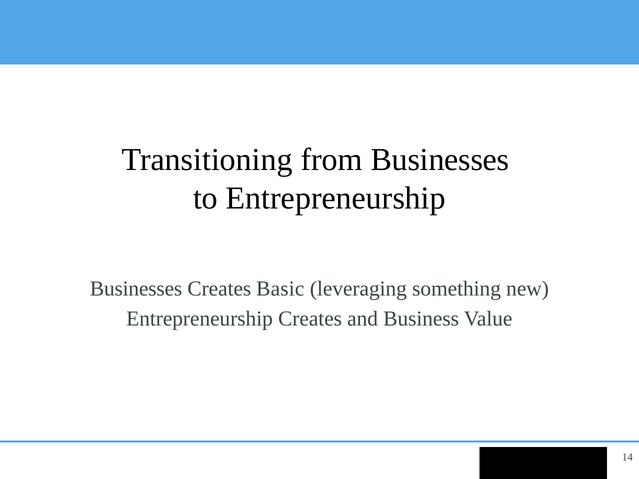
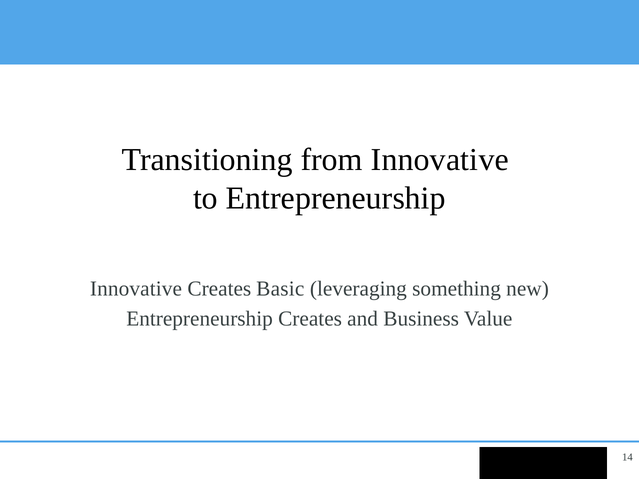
from Businesses: Businesses -> Innovative
Businesses at (136, 289): Businesses -> Innovative
